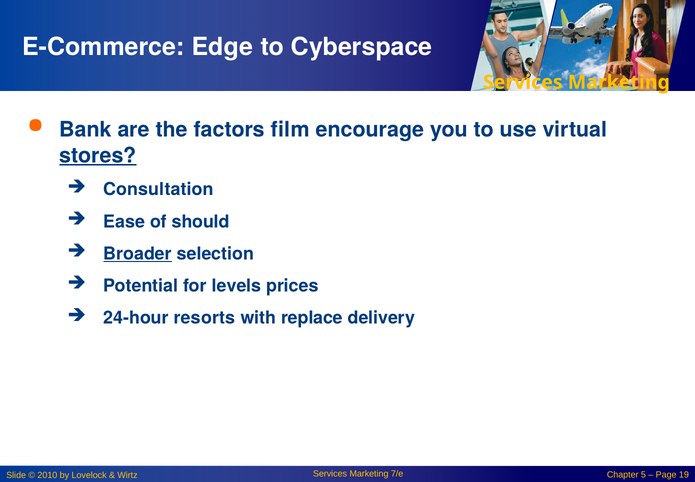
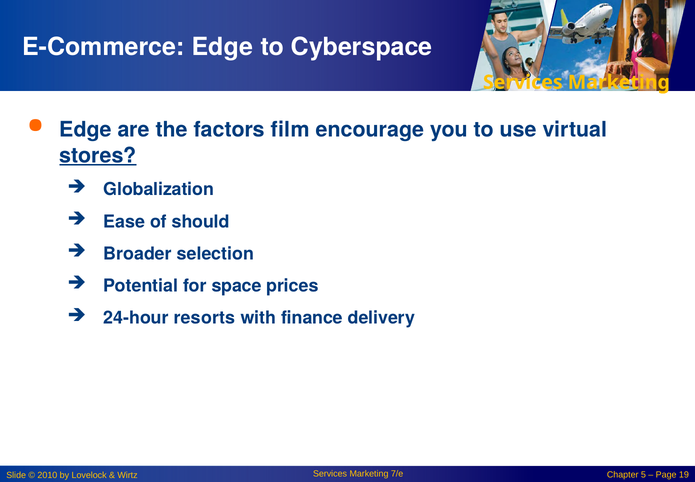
Bank at (86, 130): Bank -> Edge
Consultation: Consultation -> Globalization
Broader underline: present -> none
levels: levels -> space
replace: replace -> finance
